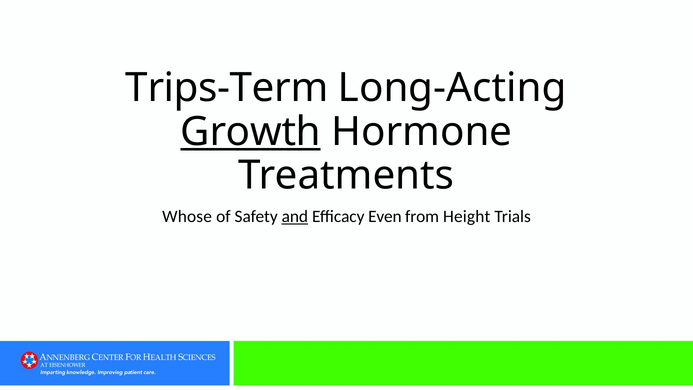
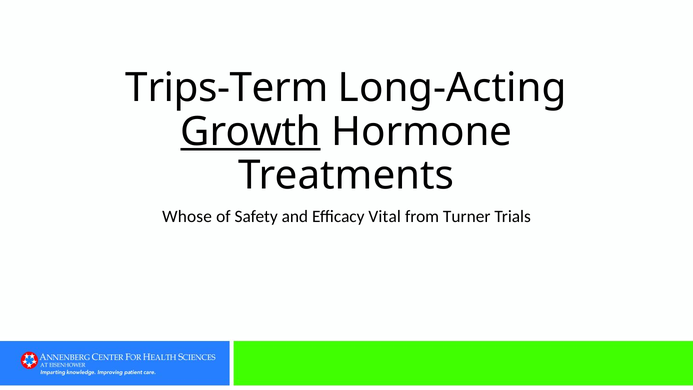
and underline: present -> none
Even: Even -> Vital
Height: Height -> Turner
